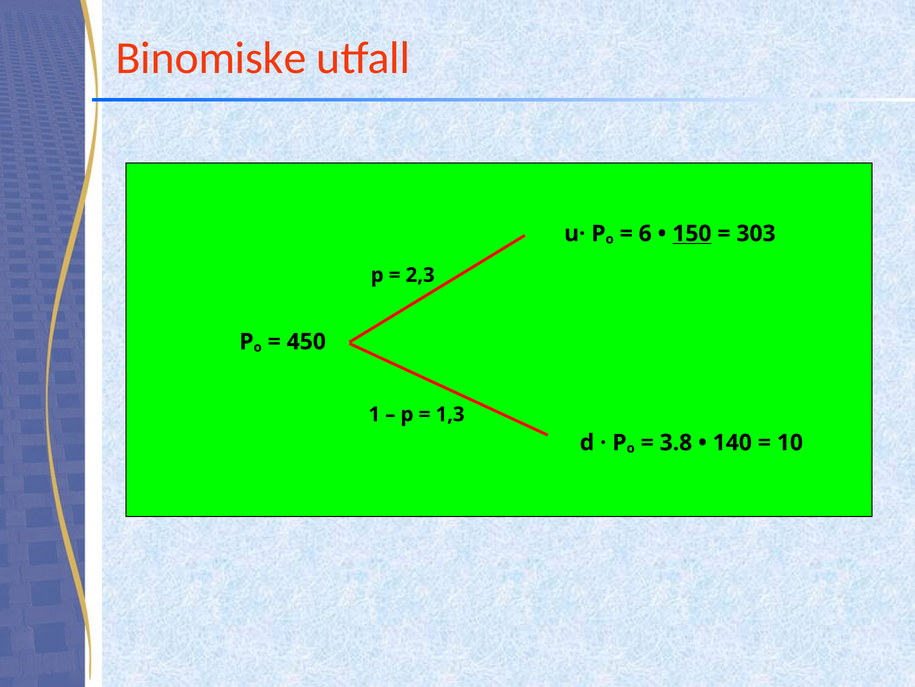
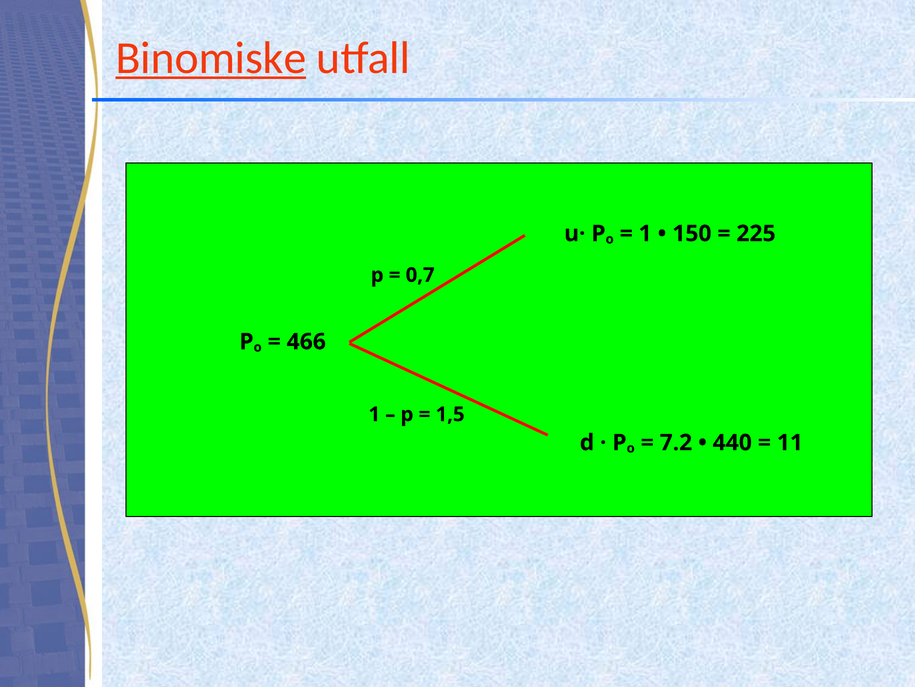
Binomiske underline: none -> present
6 at (645, 233): 6 -> 1
150 underline: present -> none
303: 303 -> 225
2,3: 2,3 -> 0,7
450: 450 -> 466
1,3: 1,3 -> 1,5
3.8: 3.8 -> 7.2
140: 140 -> 440
10: 10 -> 11
